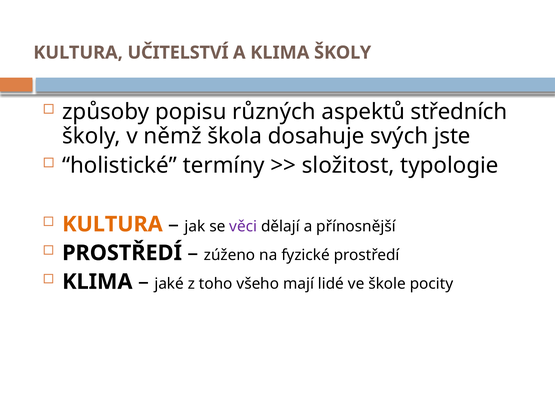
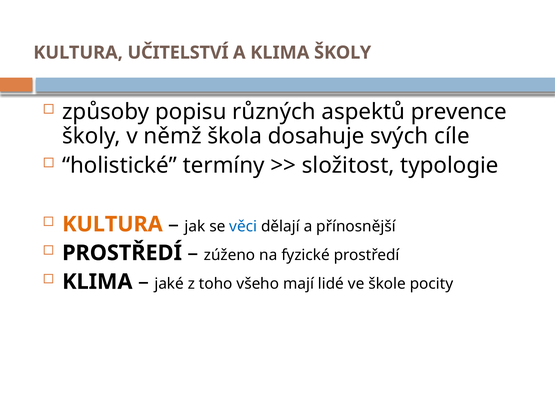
středních: středních -> prevence
jste: jste -> cíle
věci colour: purple -> blue
